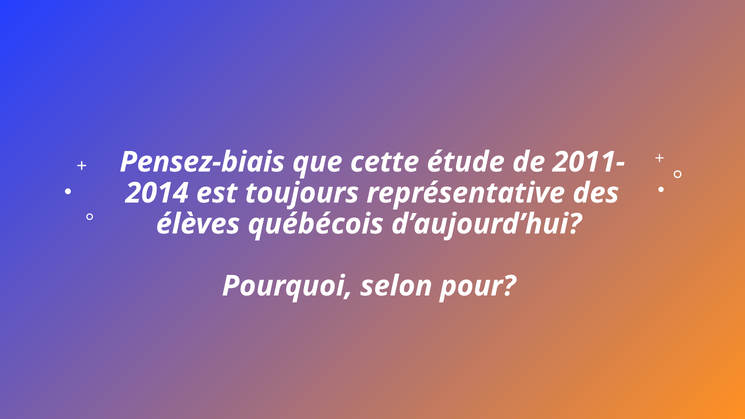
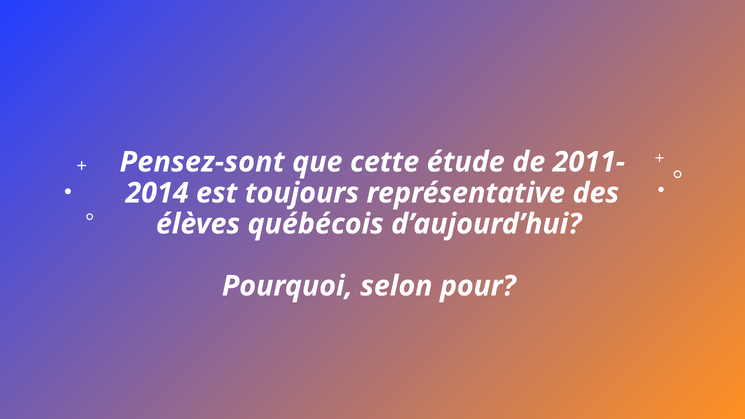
Pensez-biais: Pensez-biais -> Pensez-sont
